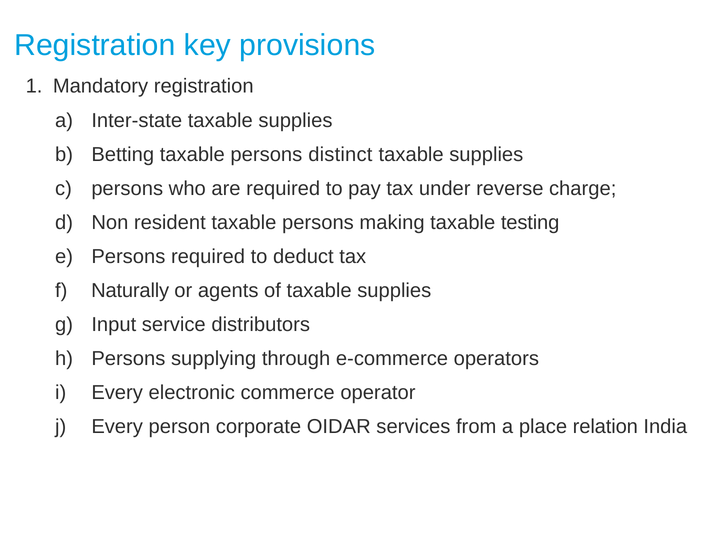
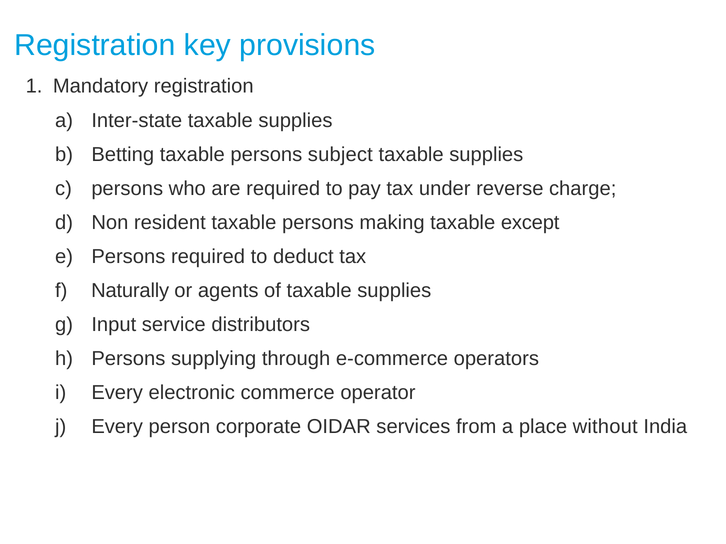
distinct: distinct -> subject
testing: testing -> except
relation: relation -> without
